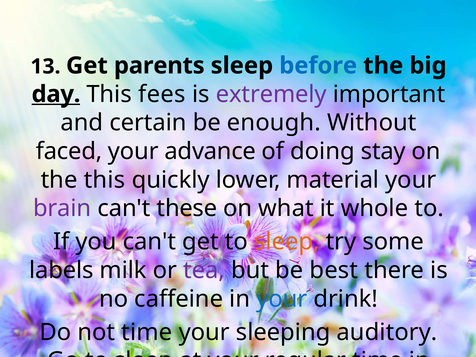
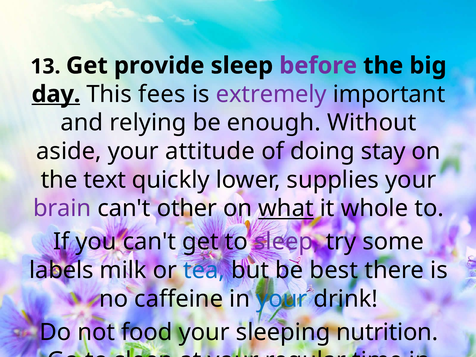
parents: parents -> provide
before colour: blue -> purple
certain: certain -> relying
faced: faced -> aside
advance: advance -> attitude
the this: this -> text
material: material -> supplies
these: these -> other
what underline: none -> present
sleep at (287, 242) colour: orange -> purple
tea colour: purple -> blue
not time: time -> food
auditory: auditory -> nutrition
